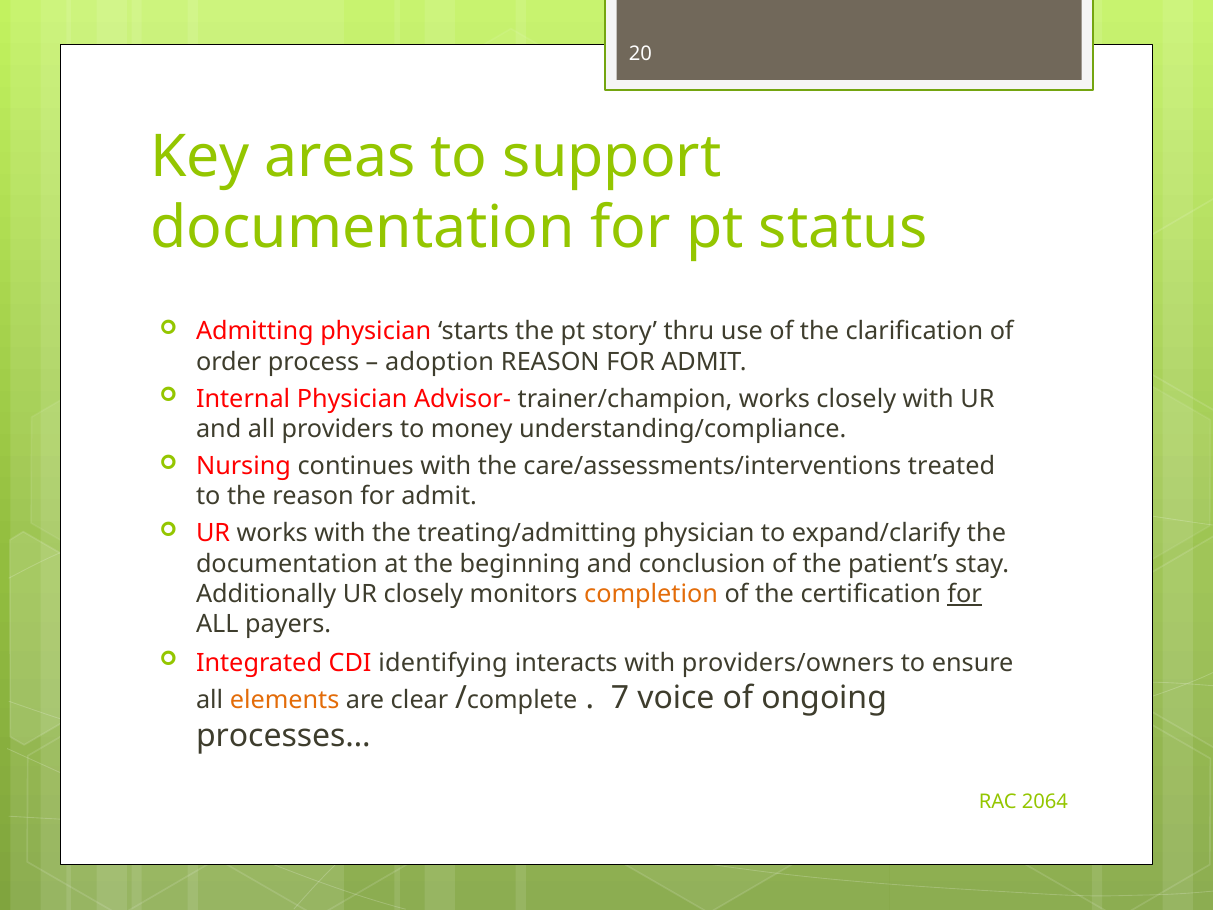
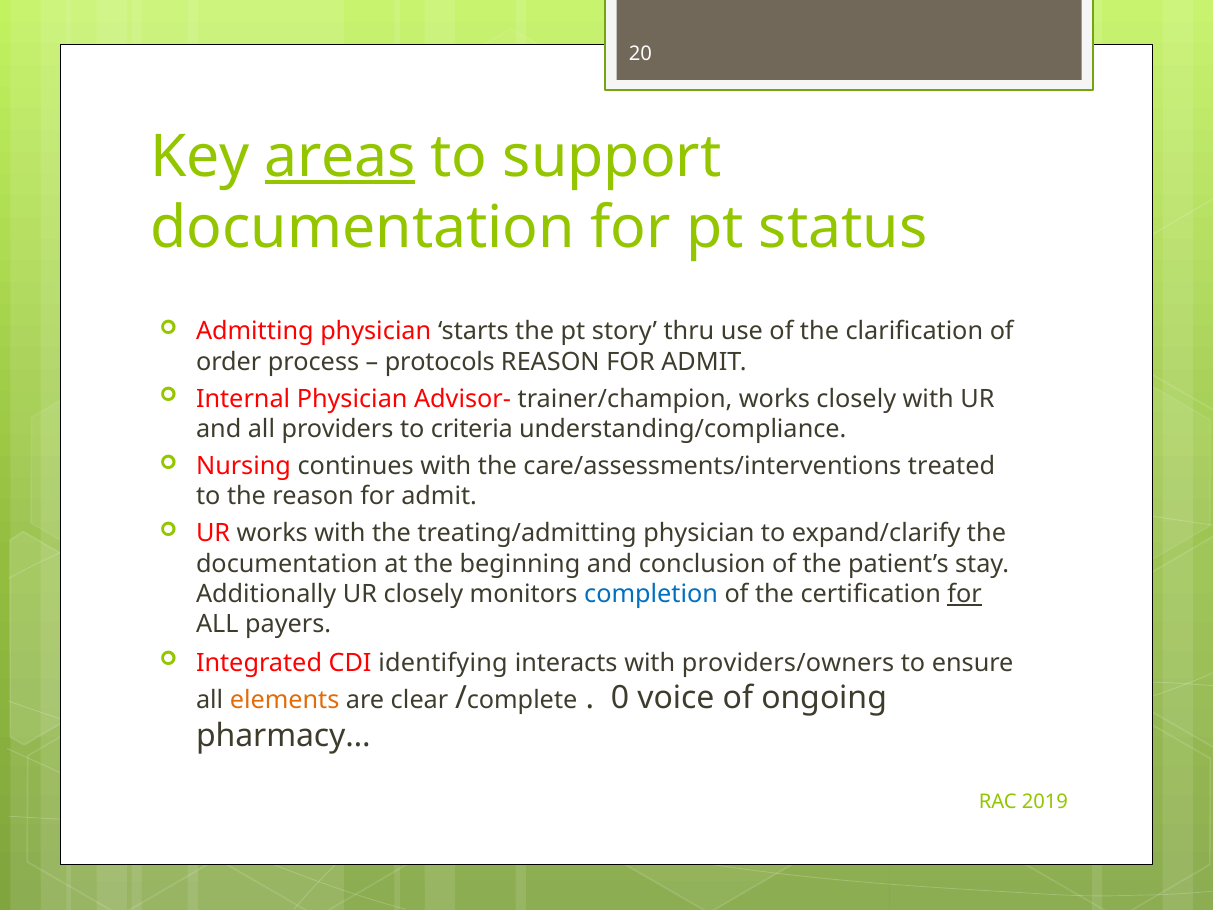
areas underline: none -> present
adoption: adoption -> protocols
money: money -> criteria
completion colour: orange -> blue
7: 7 -> 0
processes…: processes… -> pharmacy…
2064: 2064 -> 2019
